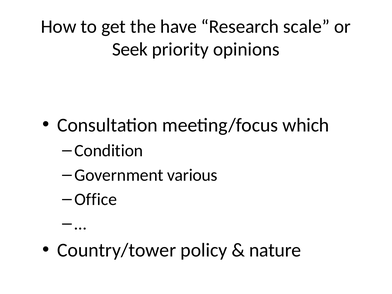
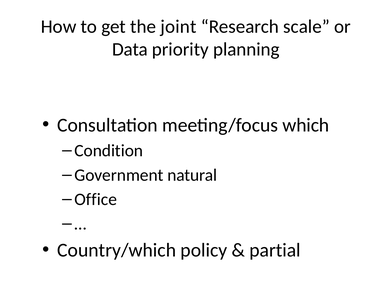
have: have -> joint
Seek: Seek -> Data
opinions: opinions -> planning
various: various -> natural
Country/tower: Country/tower -> Country/which
nature: nature -> partial
